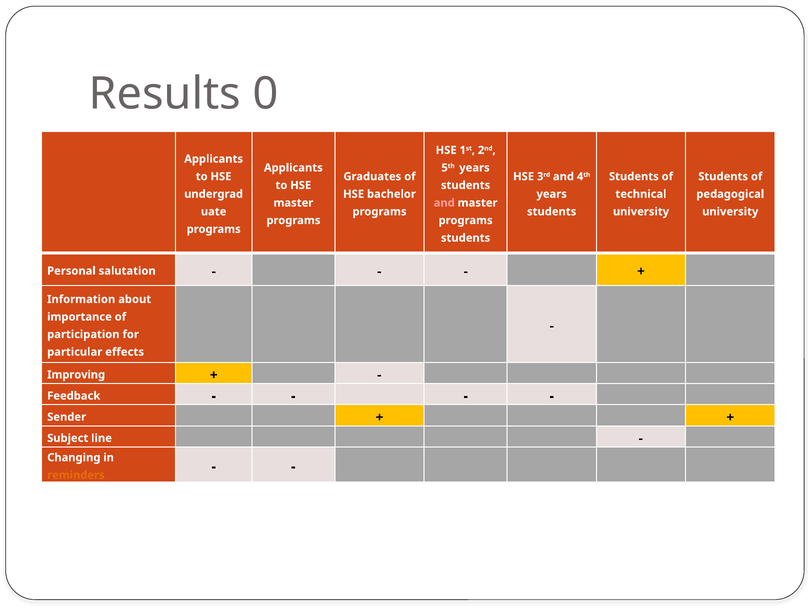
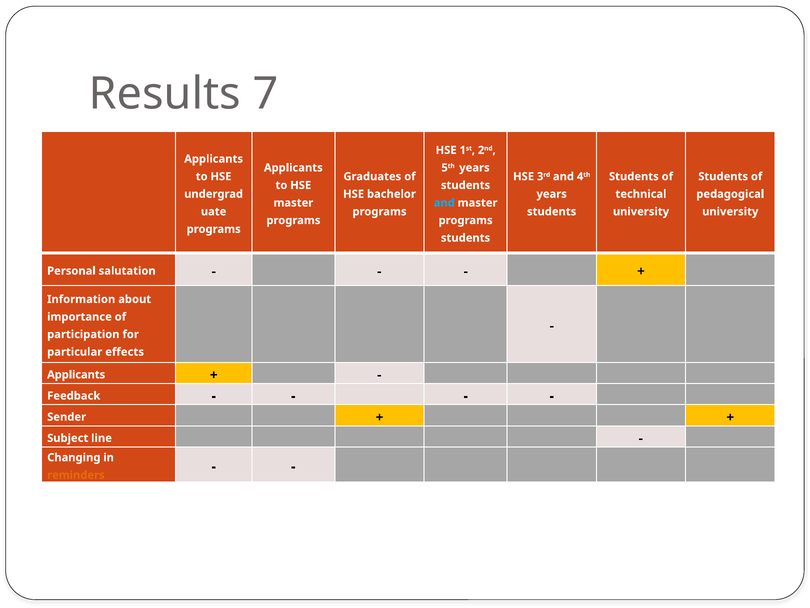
0: 0 -> 7
and at (444, 203) colour: pink -> light blue
Improving at (76, 374): Improving -> Applicants
